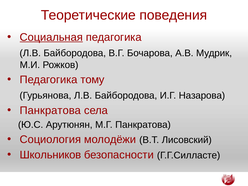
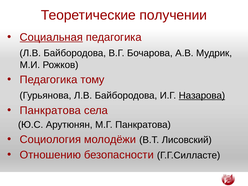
поведения: поведения -> получении
Назарова underline: none -> present
Школьников: Школьников -> Отношению
